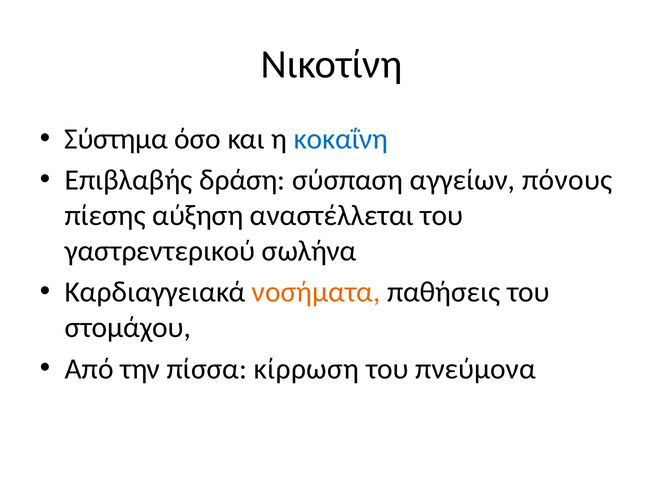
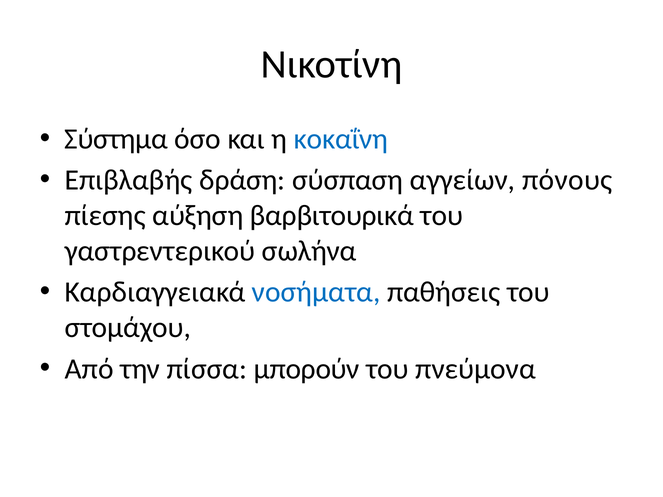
αναστέλλεται: αναστέλλεται -> βαρβιτουρικά
νοσήματα colour: orange -> blue
κίρρωση: κίρρωση -> μπορούν
